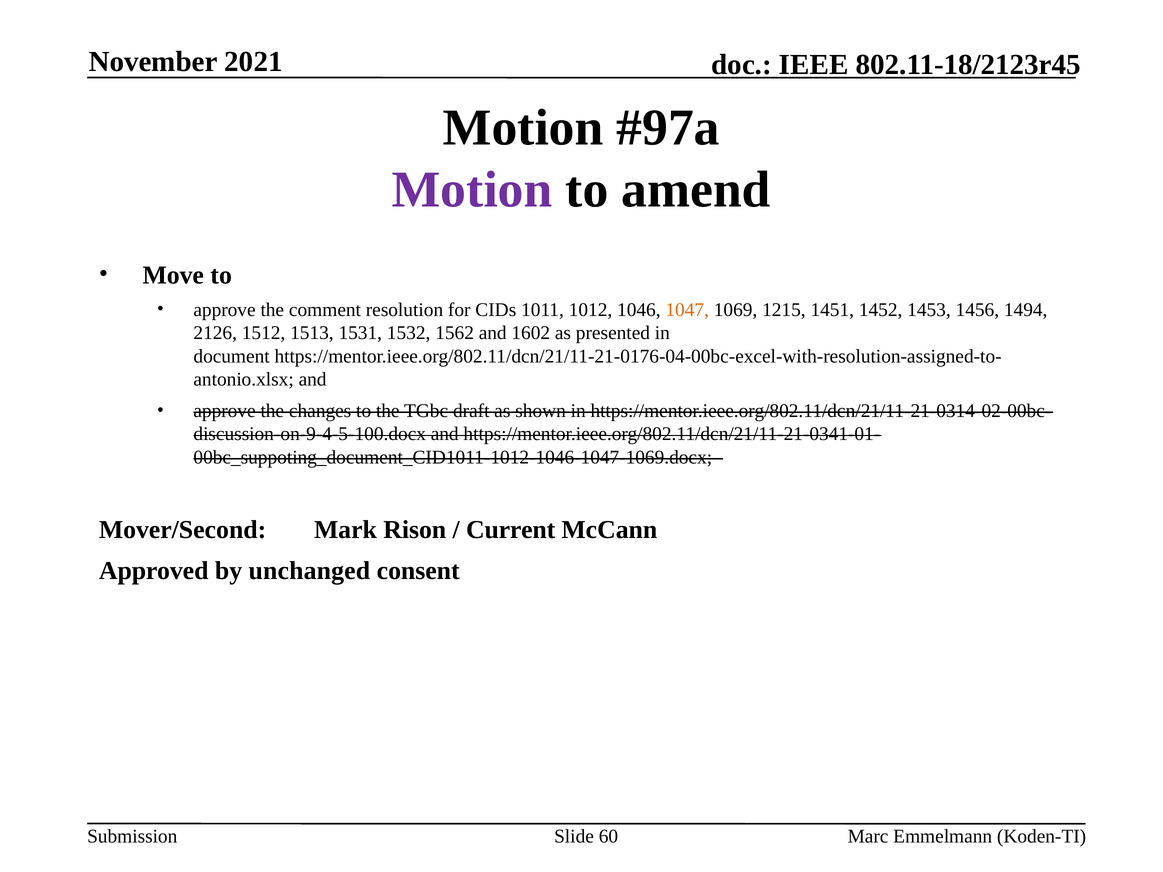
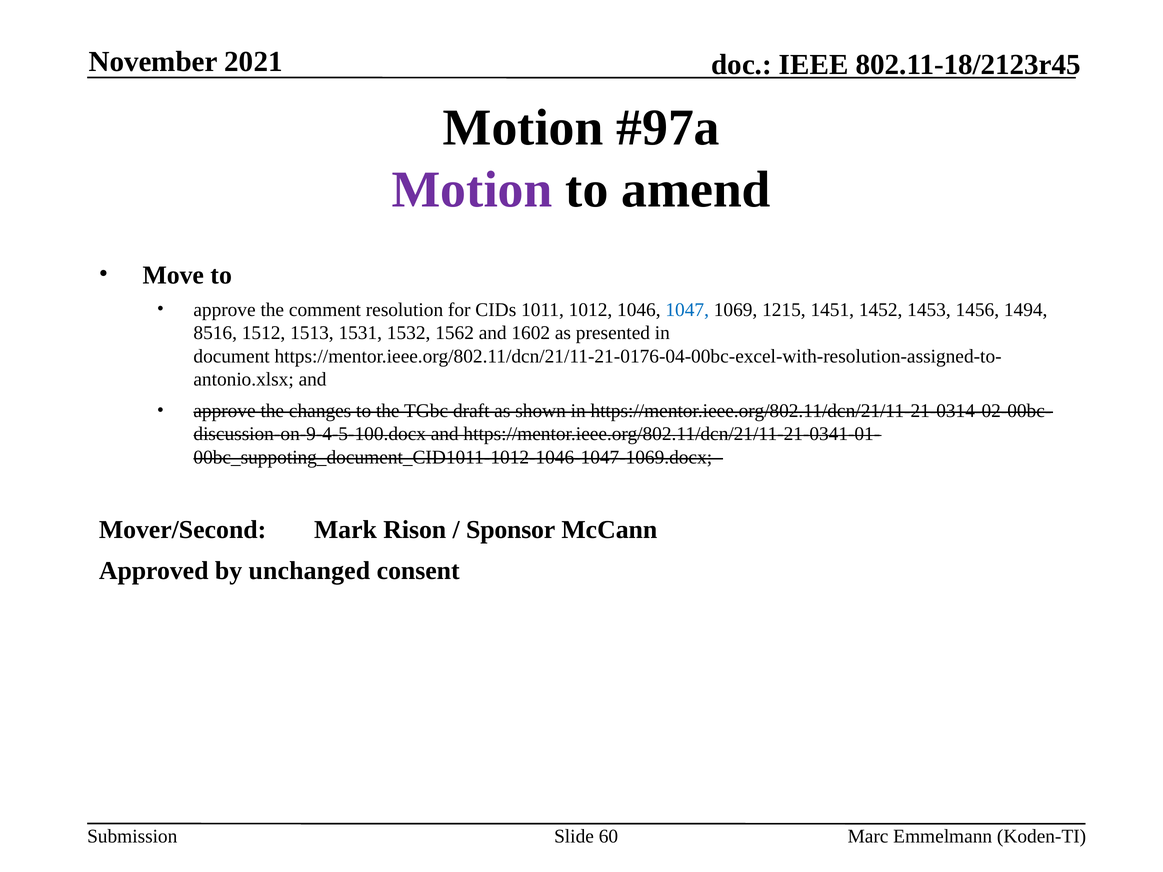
1047 colour: orange -> blue
2126: 2126 -> 8516
Current: Current -> Sponsor
